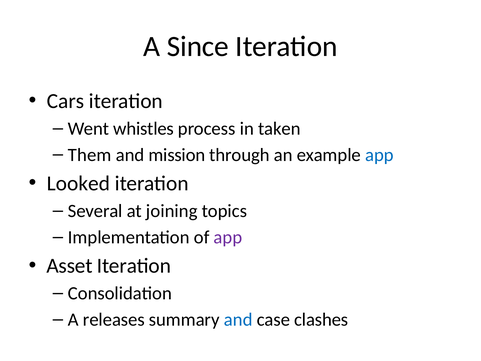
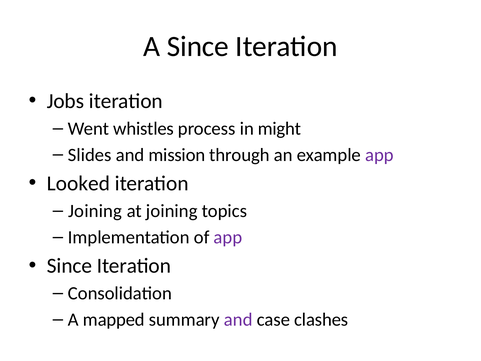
Cars: Cars -> Jobs
taken: taken -> might
Them: Them -> Slides
app at (379, 155) colour: blue -> purple
Several at (95, 211): Several -> Joining
Asset at (69, 266): Asset -> Since
releases: releases -> mapped
and at (238, 319) colour: blue -> purple
